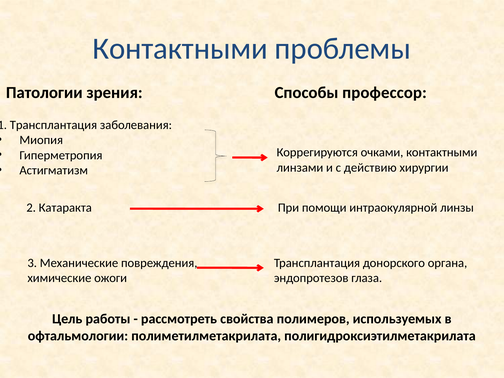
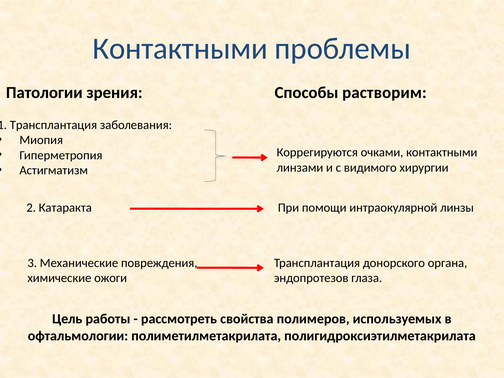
профессор: профессор -> растворим
действию: действию -> видимого
